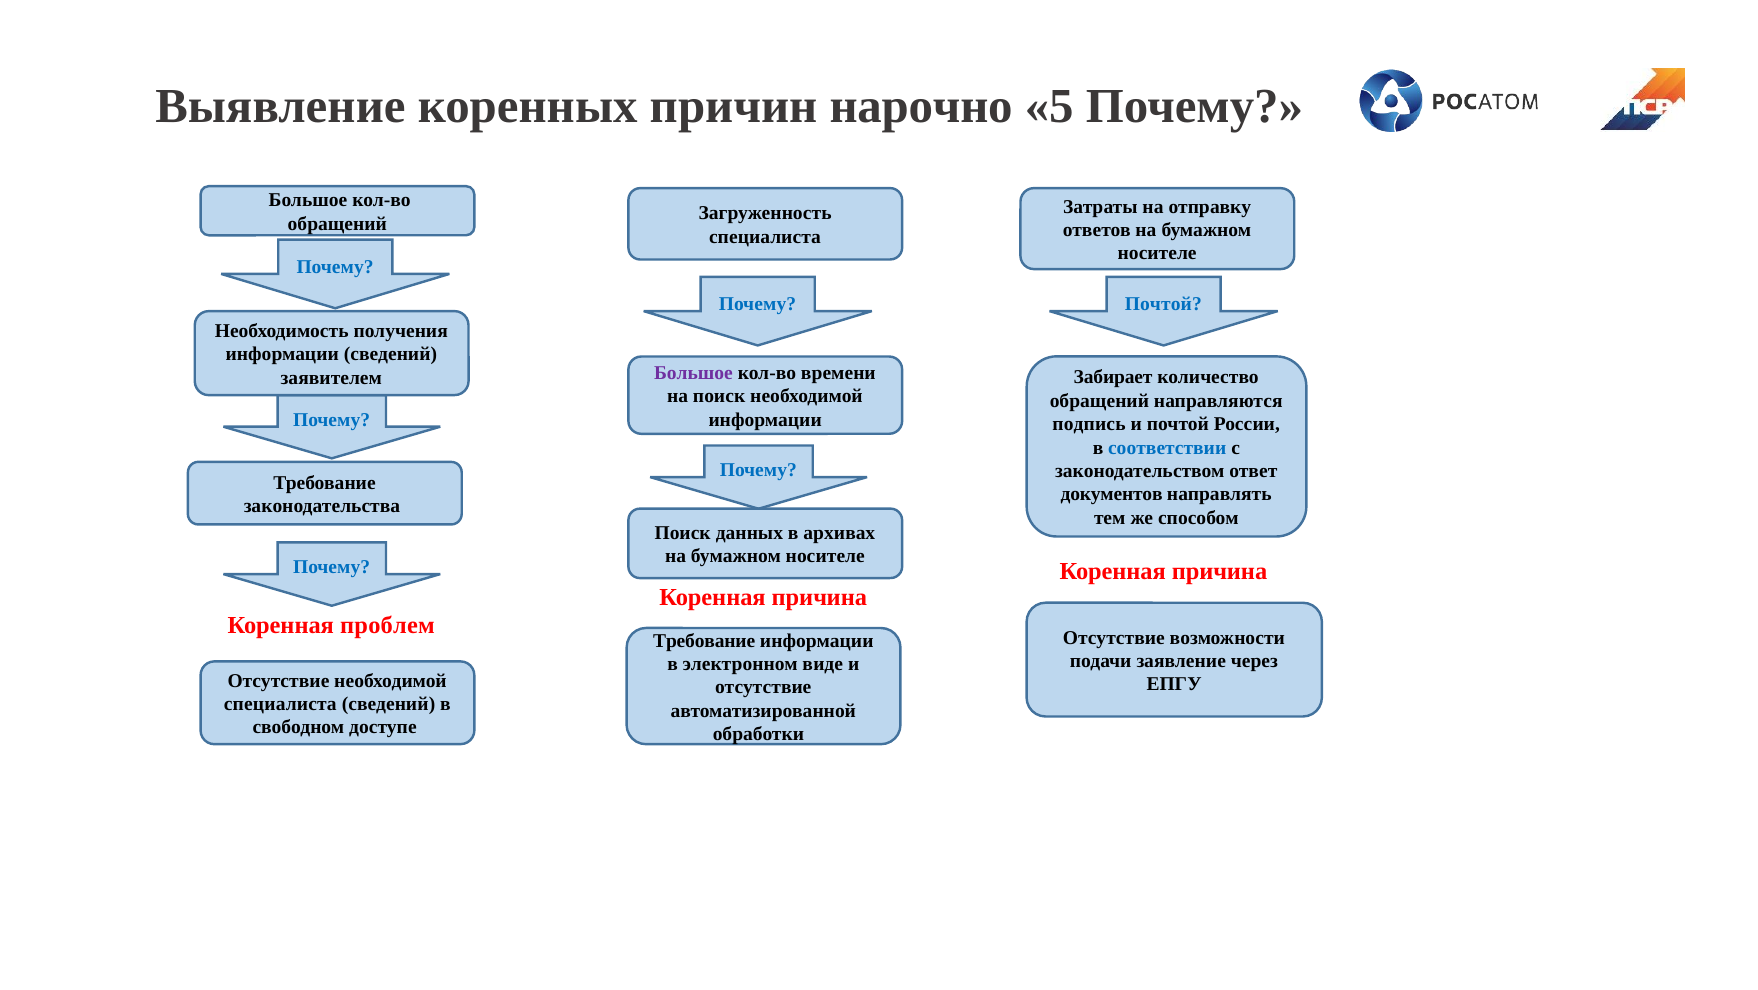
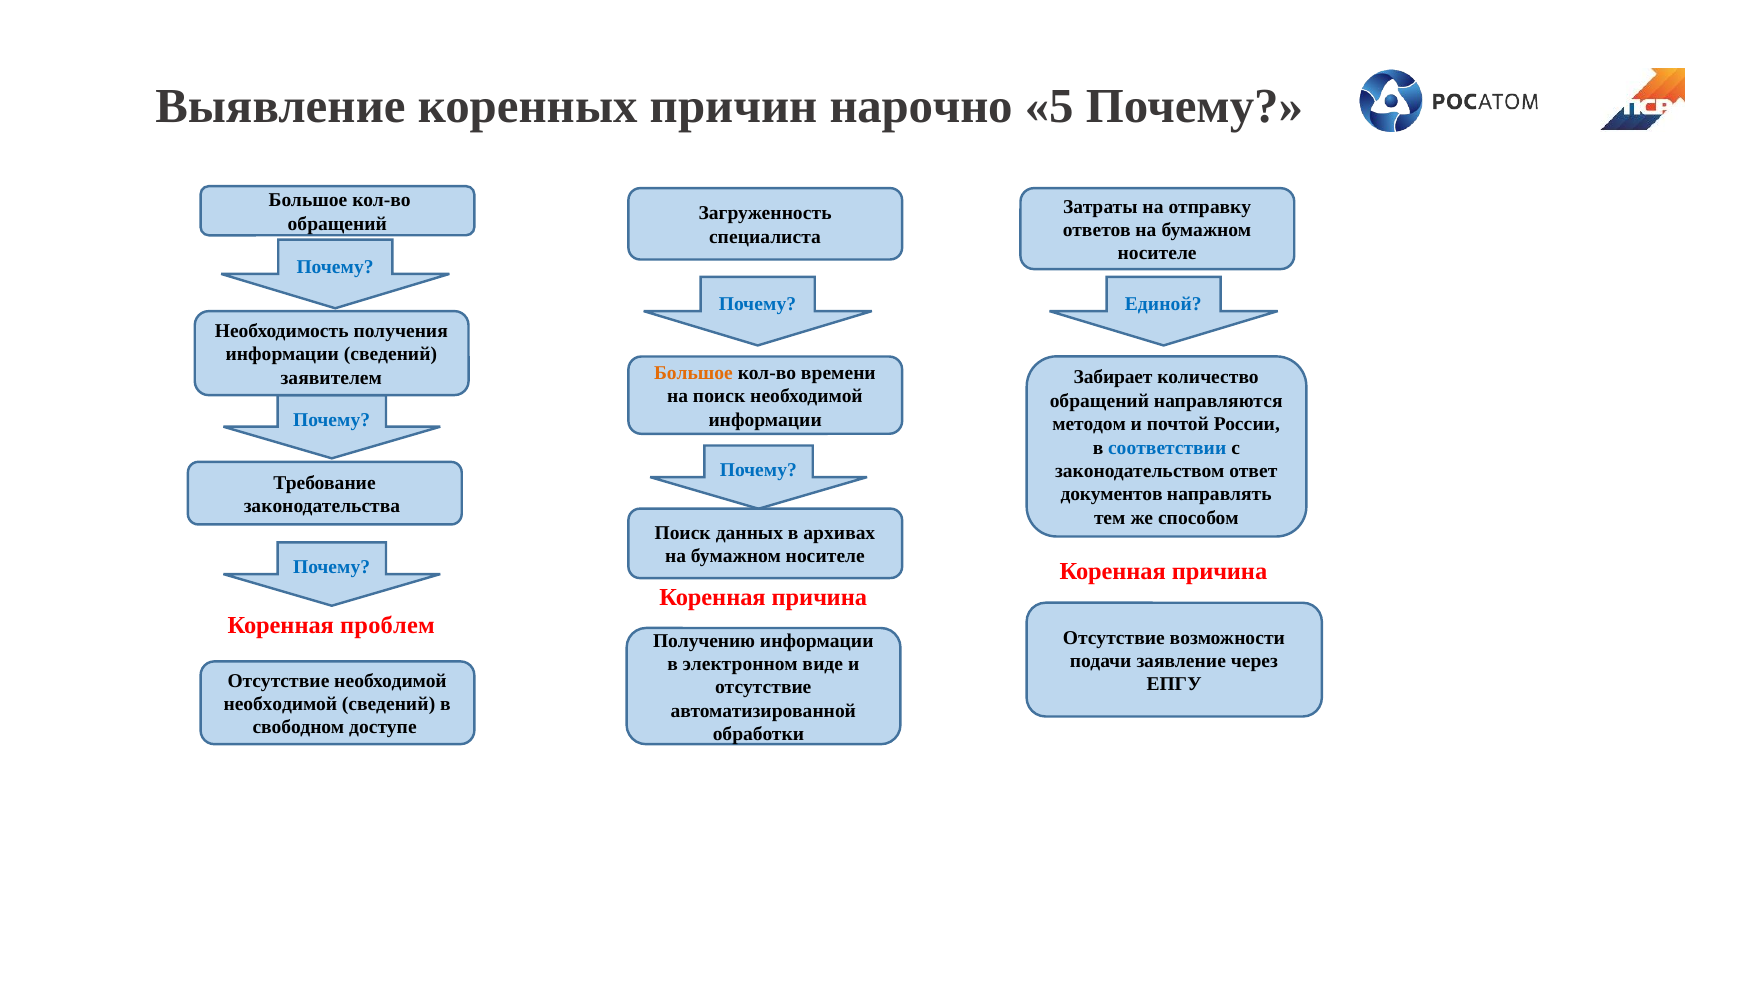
Почтой at (1163, 304): Почтой -> Единой
Большое at (693, 373) colour: purple -> orange
подпись: подпись -> методом
Требование at (704, 640): Требование -> Получению
специалиста at (280, 704): специалиста -> необходимой
